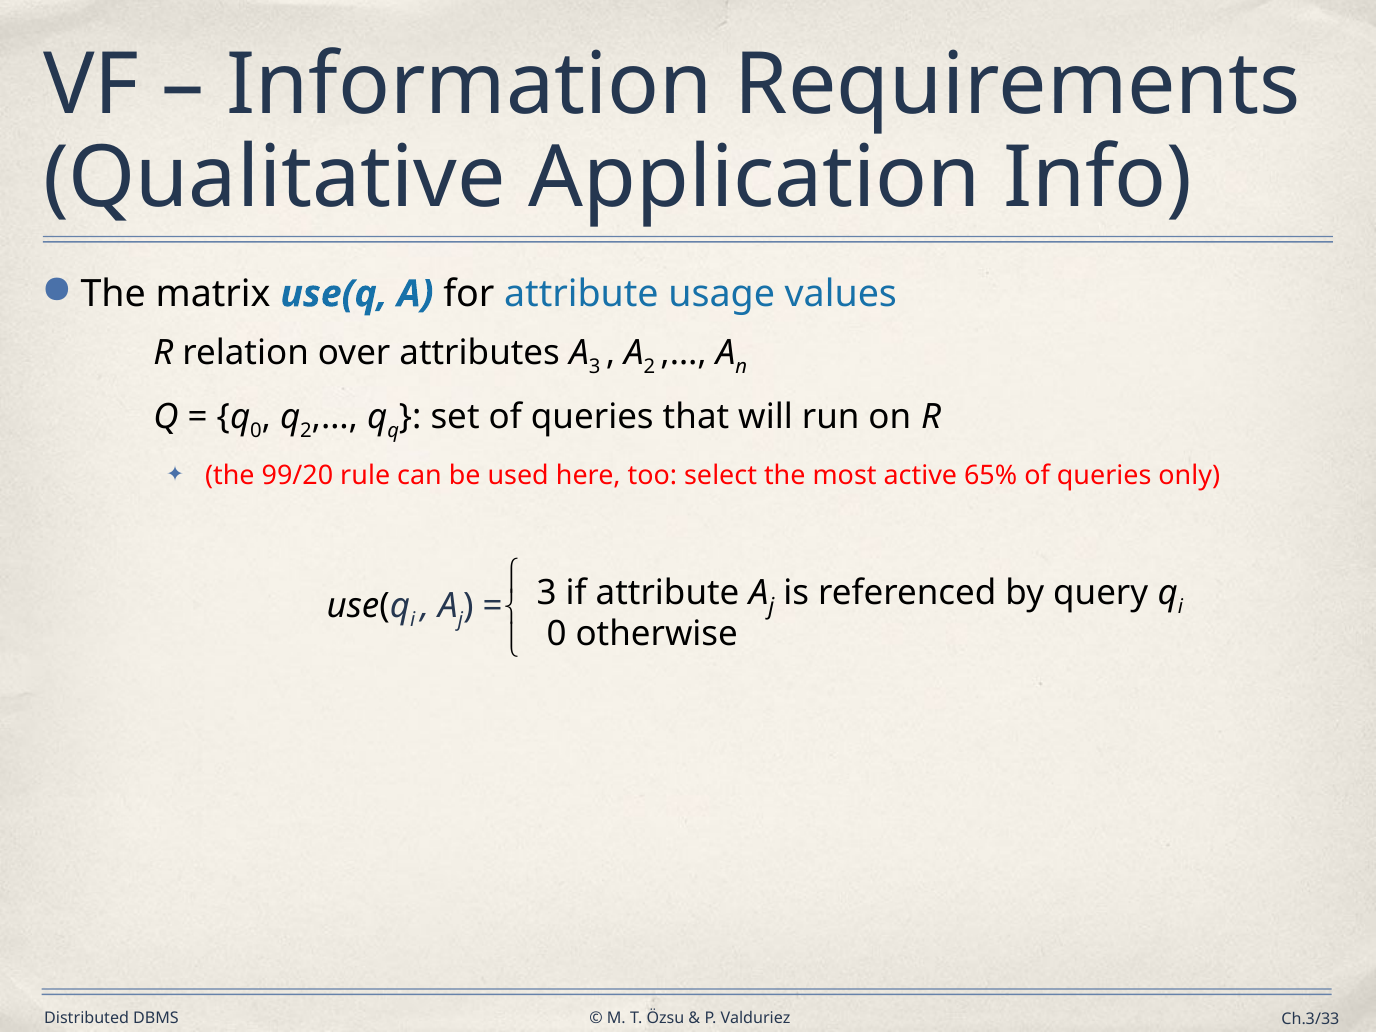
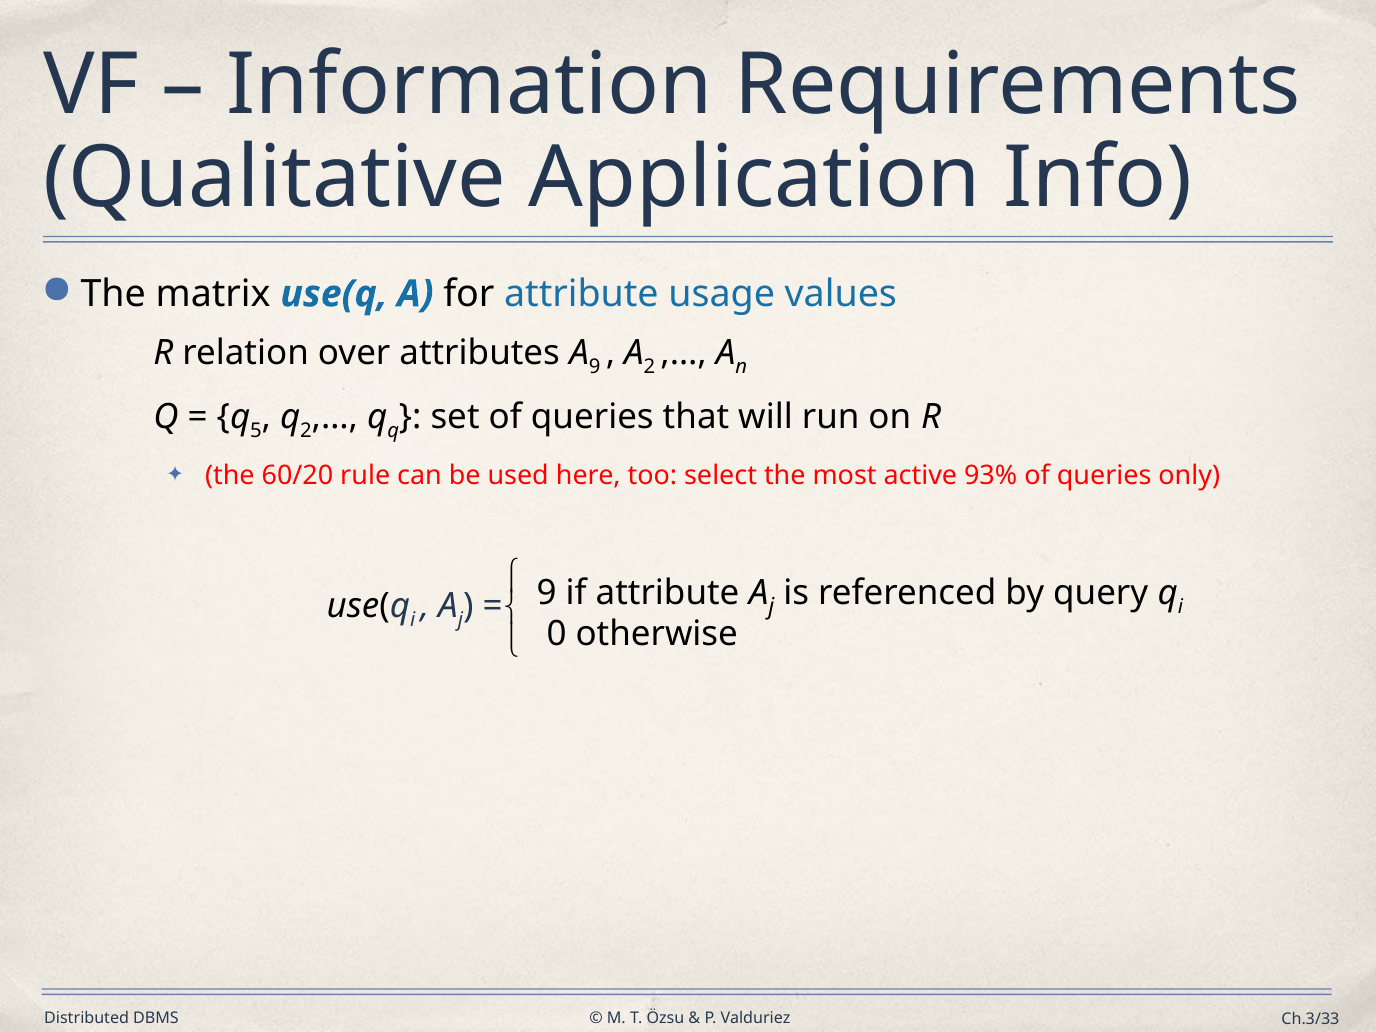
A 3: 3 -> 9
q 0: 0 -> 5
99/20: 99/20 -> 60/20
65%: 65% -> 93%
3 at (547, 593): 3 -> 9
